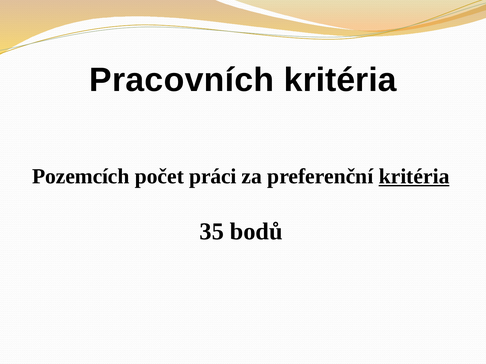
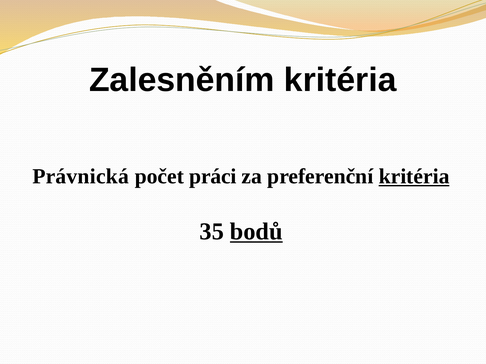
Pracovních: Pracovních -> Zalesněním
Pozemcích: Pozemcích -> Právnická
bodů underline: none -> present
